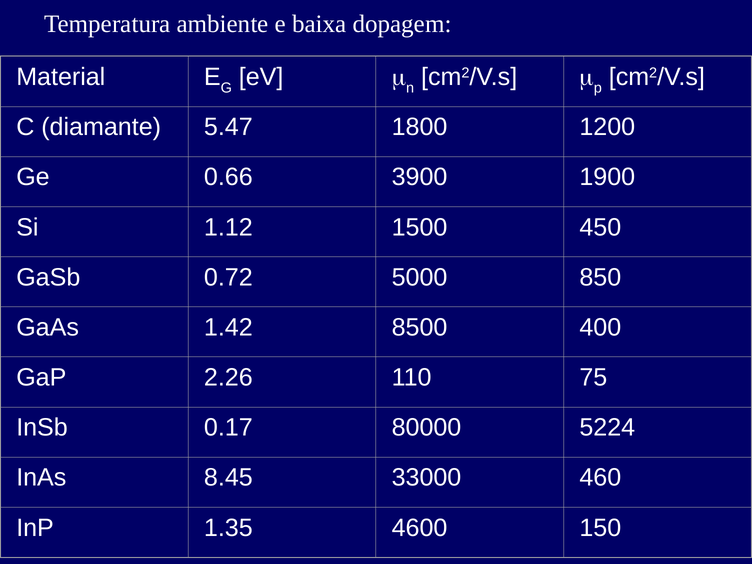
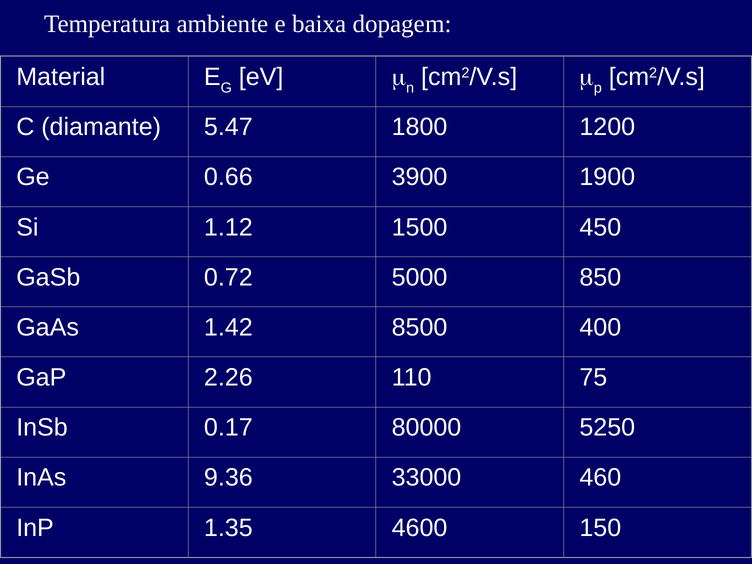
5224: 5224 -> 5250
8.45: 8.45 -> 9.36
